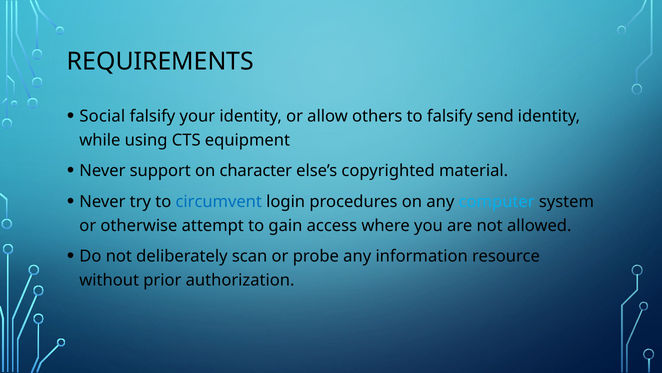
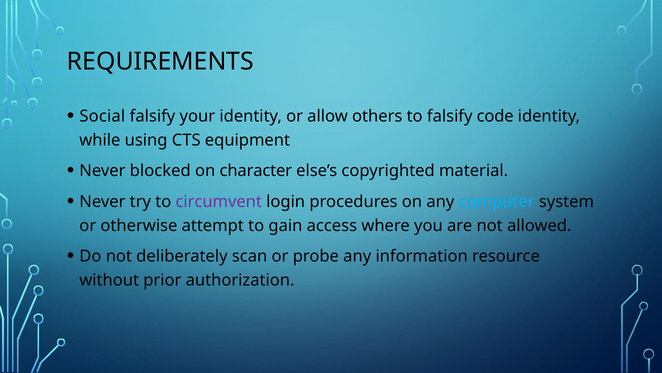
send: send -> code
support: support -> blocked
circumvent colour: blue -> purple
